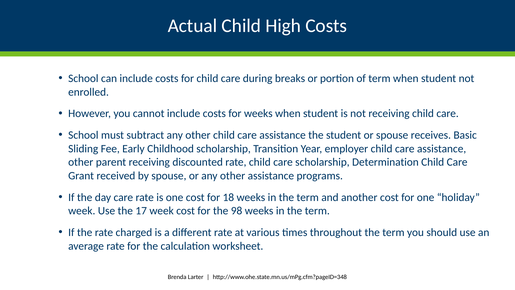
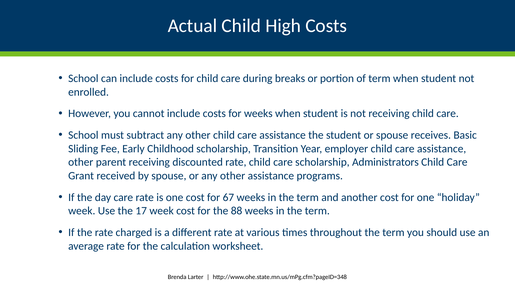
Determination: Determination -> Administrators
18: 18 -> 67
98: 98 -> 88
